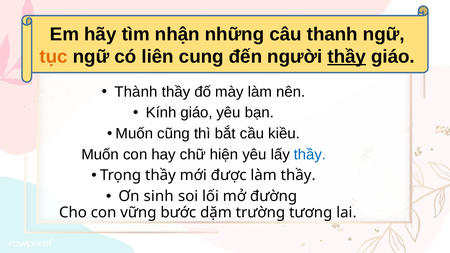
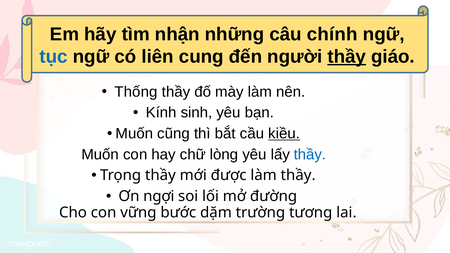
thanh: thanh -> chính
tục colour: orange -> blue
Thành: Thành -> Thống
Kính giáo: giáo -> sinh
kiều underline: none -> present
hiện: hiện -> lòng
sinh: sinh -> ngợi
